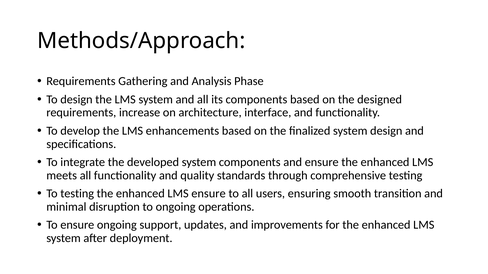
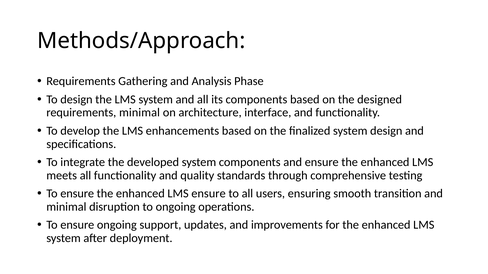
requirements increase: increase -> minimal
testing at (77, 194): testing -> ensure
